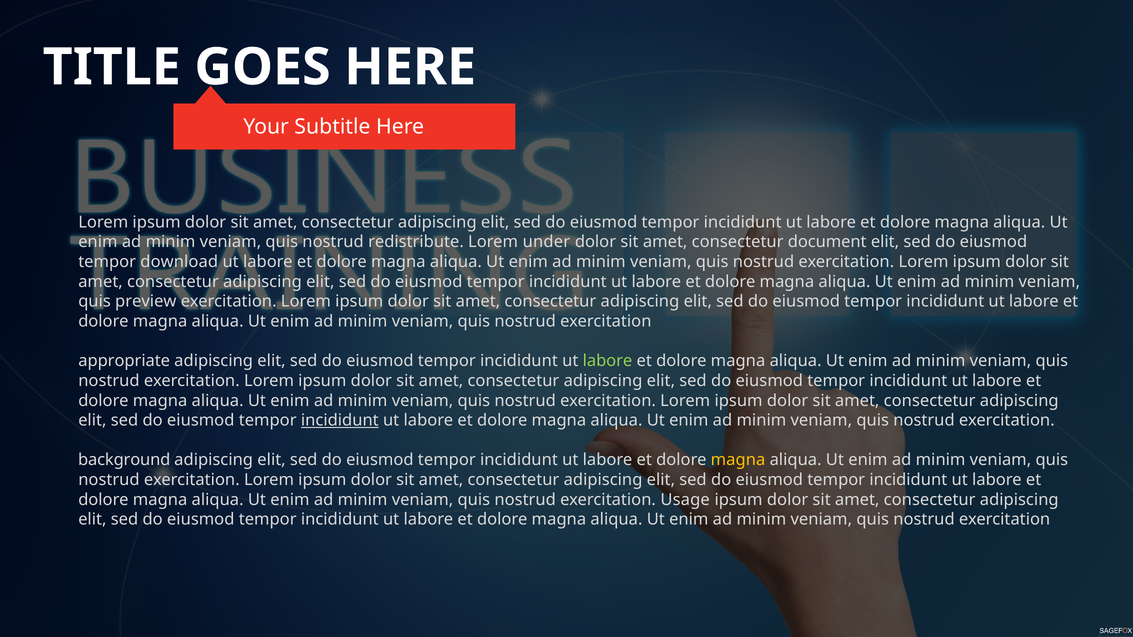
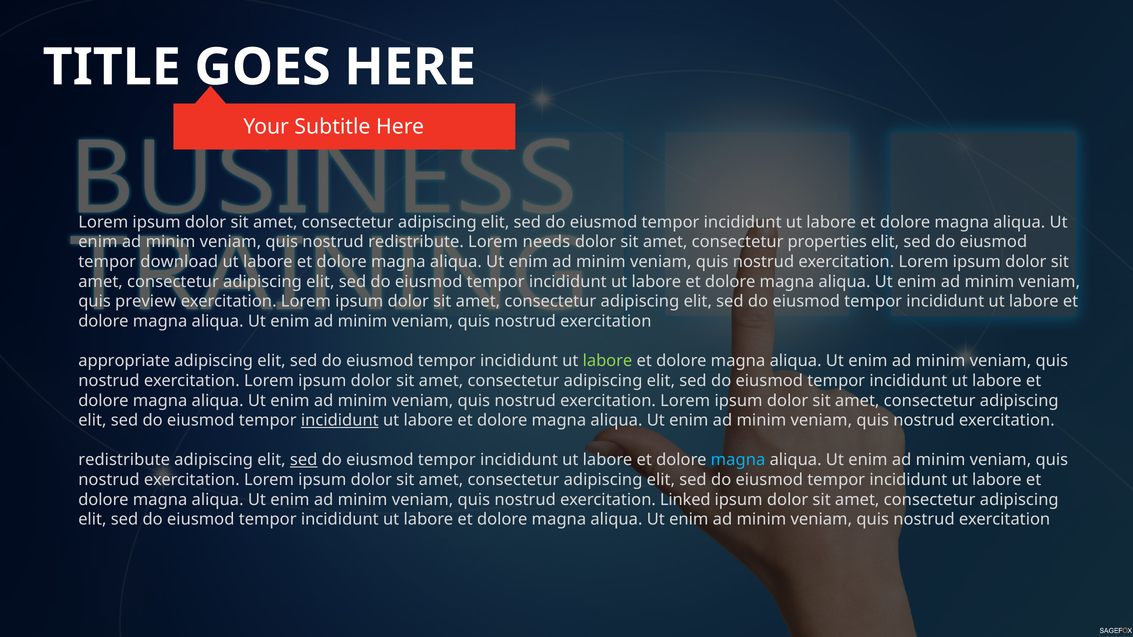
under: under -> needs
document: document -> properties
background at (124, 460): background -> redistribute
sed at (304, 460) underline: none -> present
magna at (738, 460) colour: yellow -> light blue
Usage: Usage -> Linked
